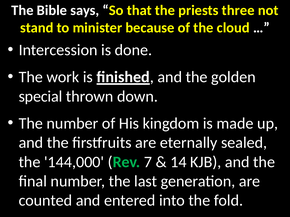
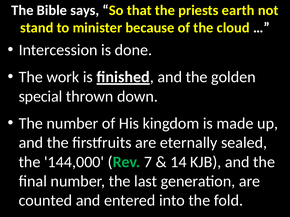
three: three -> earth
